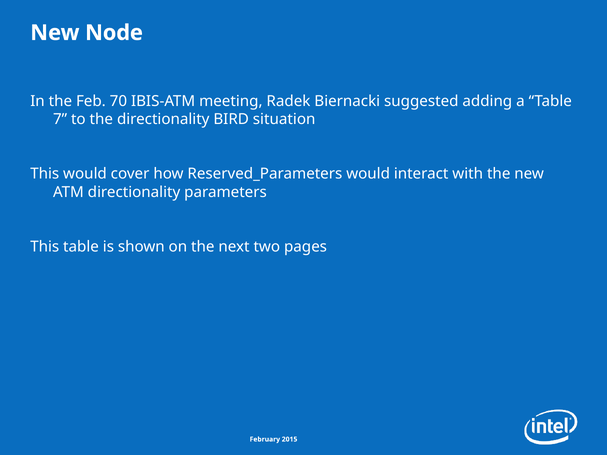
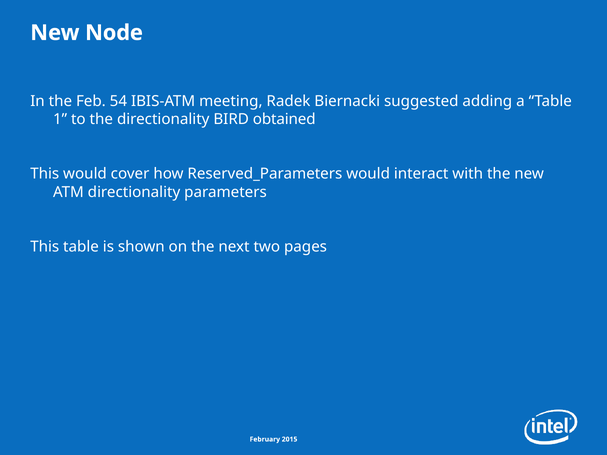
70: 70 -> 54
7: 7 -> 1
situation: situation -> obtained
